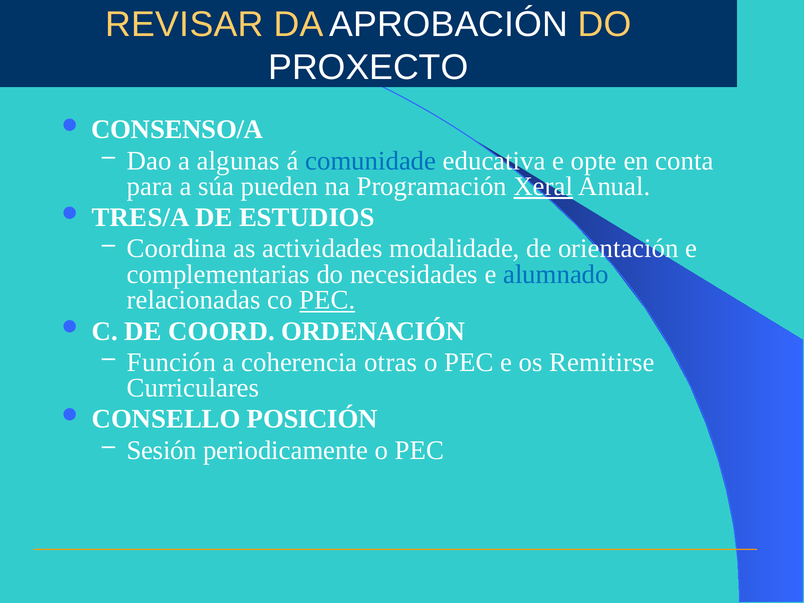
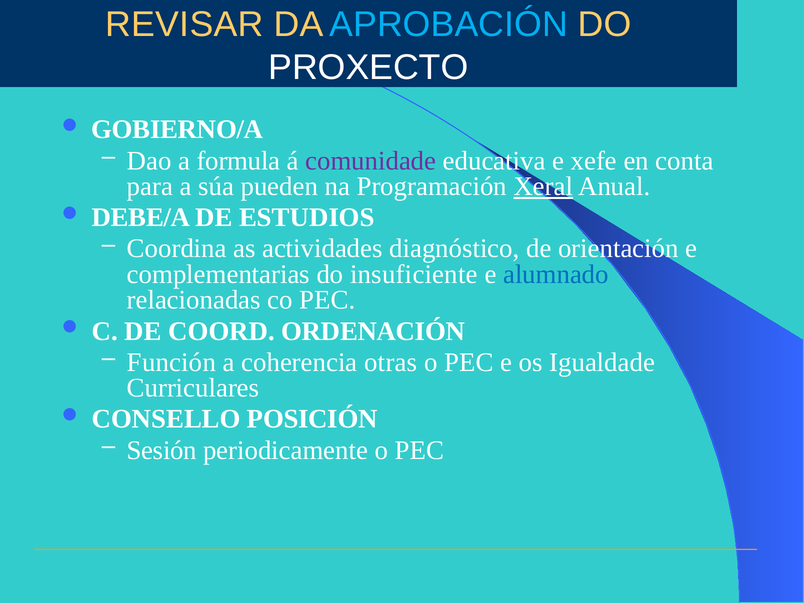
APROBACIÓN colour: white -> light blue
CONSENSO/A: CONSENSO/A -> GOBIERNO/A
algunas: algunas -> formula
comunidade colour: blue -> purple
opte: opte -> xefe
TRES/A: TRES/A -> DEBE/A
modalidade: modalidade -> diagnóstico
necesidades: necesidades -> insuficiente
PEC at (327, 300) underline: present -> none
Remitirse: Remitirse -> Igualdade
